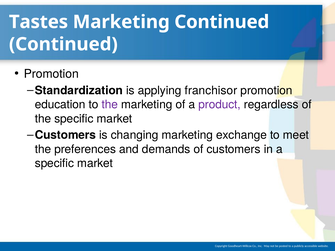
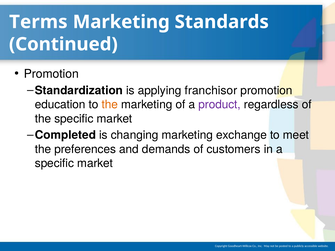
Tastes: Tastes -> Terms
Marketing Continued: Continued -> Standards
the at (110, 105) colour: purple -> orange
Customers at (65, 135): Customers -> Completed
